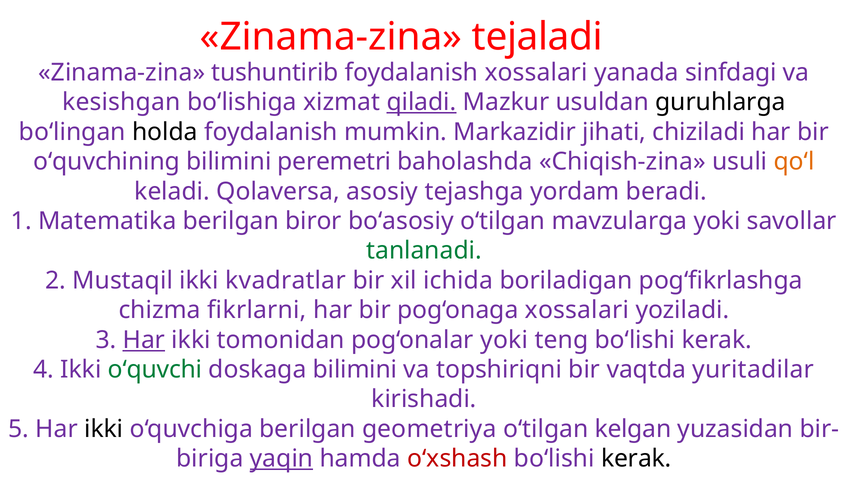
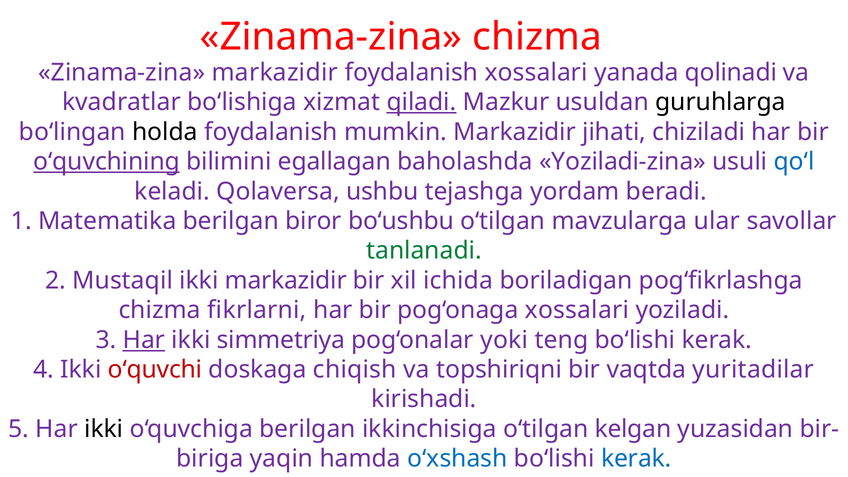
Zinama-zina tejaladi: tejaladi -> chizma
Zinama-zina tushuntirib: tushuntirib -> markazidir
sinfdagi: sinfdagi -> qolinadi
kesishgan: kesishgan -> kvadratlar
o‘quvchining underline: none -> present
peremetri: peremetri -> egallagan
Chiqish-zina: Chiqish-zina -> Yoziladi-zina
qo‘l colour: orange -> blue
asosiy: asosiy -> ushbu
bo‘asosiy: bo‘asosiy -> bo‘ushbu
mavzularga yoki: yoki -> ular
ikki kvadratlar: kvadratlar -> markazidir
tomonidan: tomonidan -> simmetriya
o‘quvchi colour: green -> red
doskaga bilimini: bilimini -> chiqish
geometriya: geometriya -> ikkinchisiga
yaqin underline: present -> none
o‘xshash colour: red -> blue
kerak at (636, 459) colour: black -> blue
